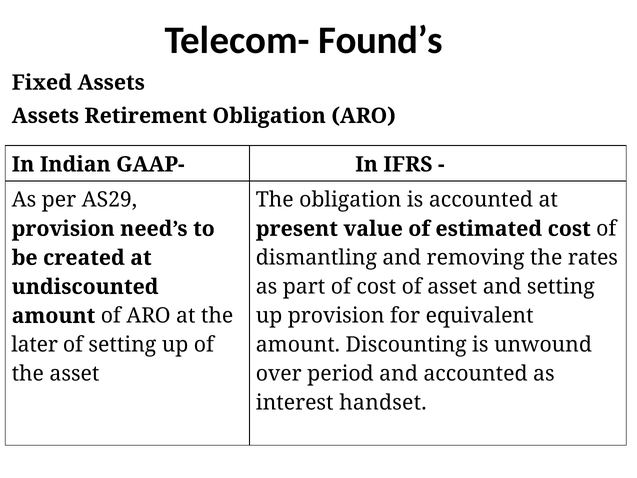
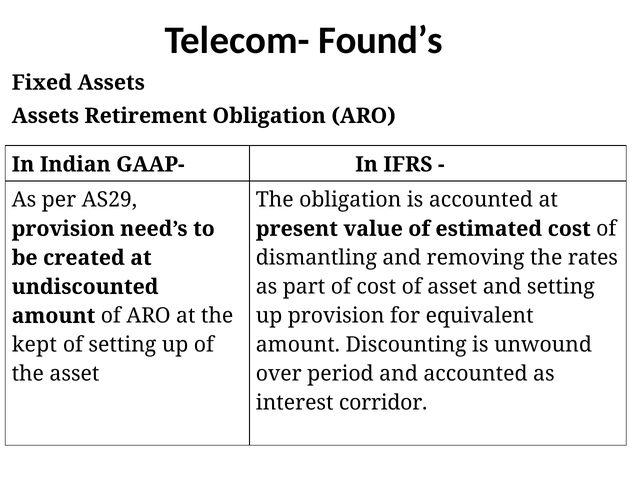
later: later -> kept
handset: handset -> corridor
